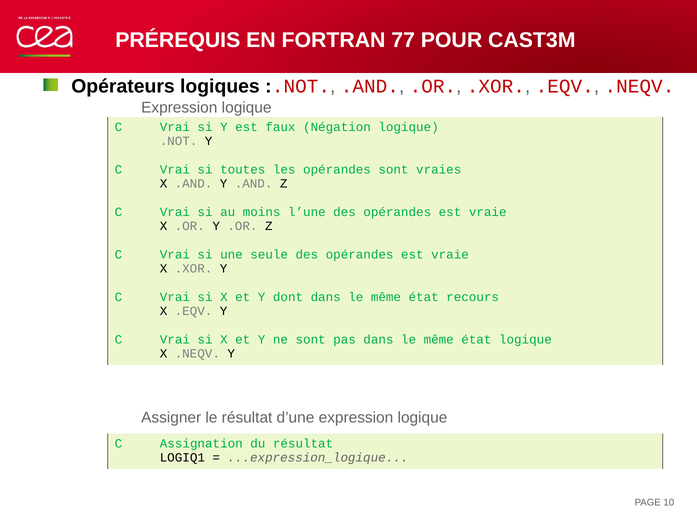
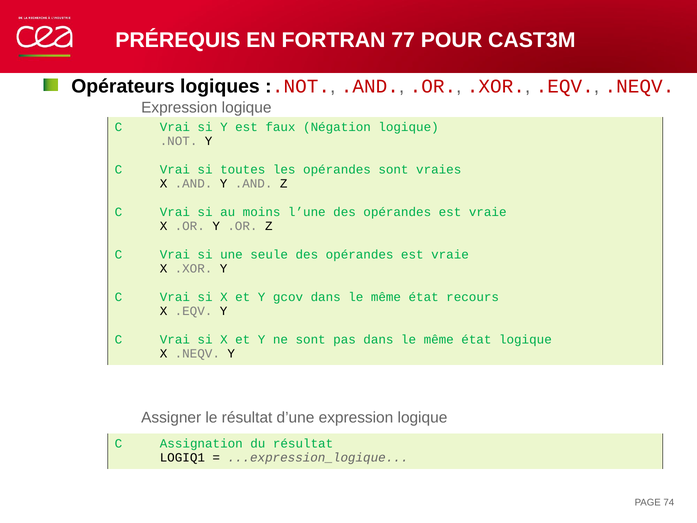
dont: dont -> gcov
10: 10 -> 74
